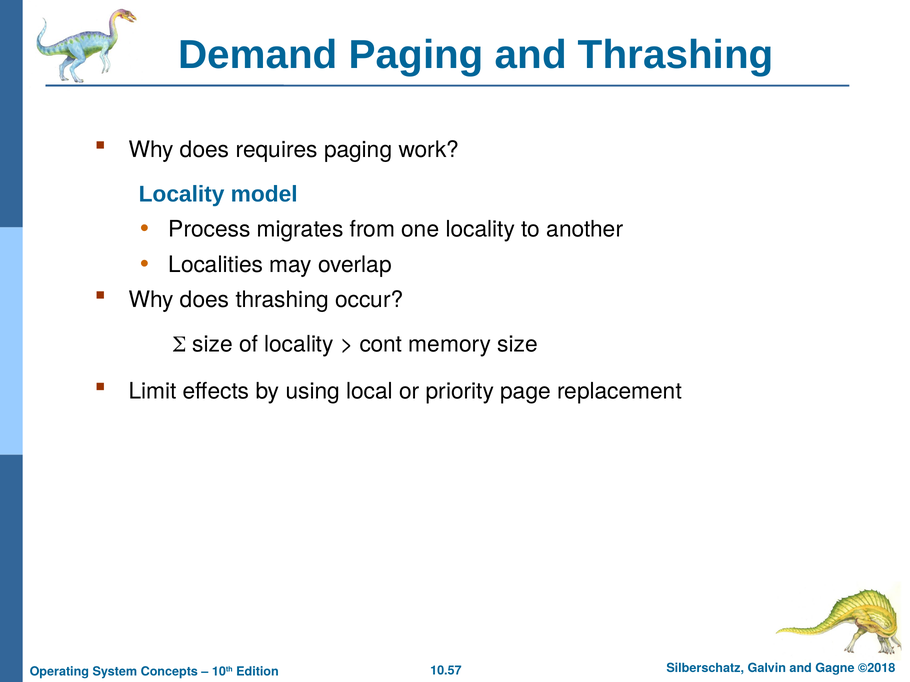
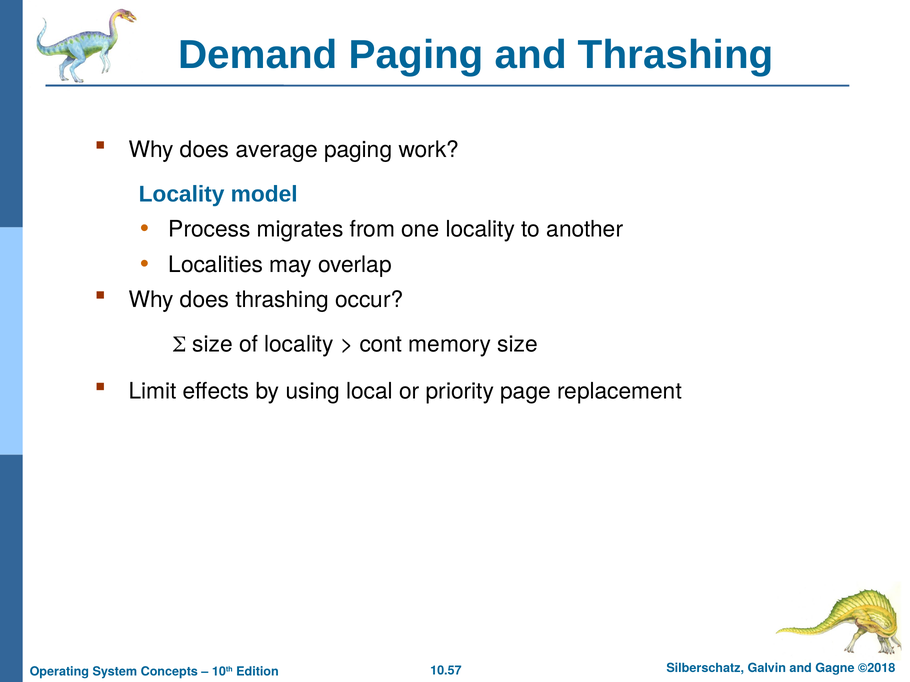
requires: requires -> average
